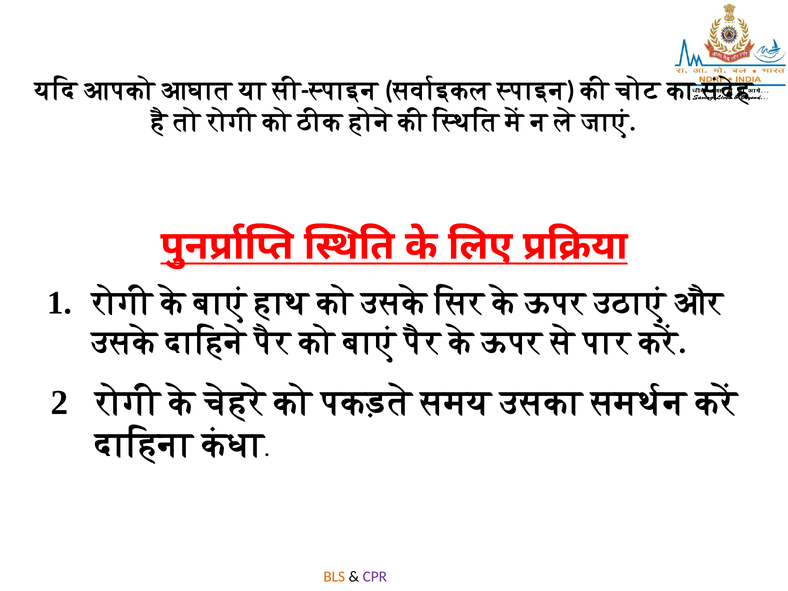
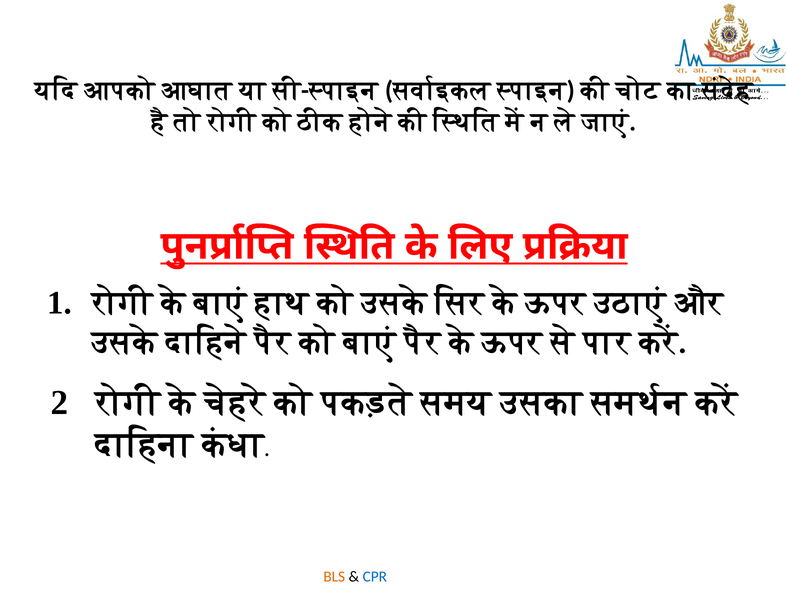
CPR colour: purple -> blue
